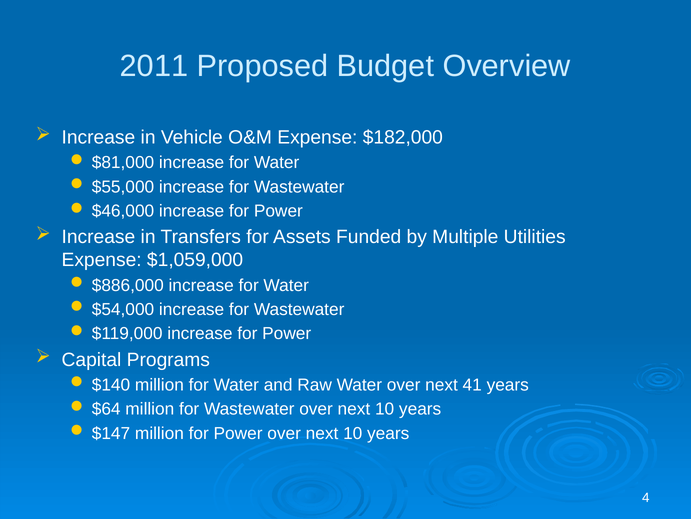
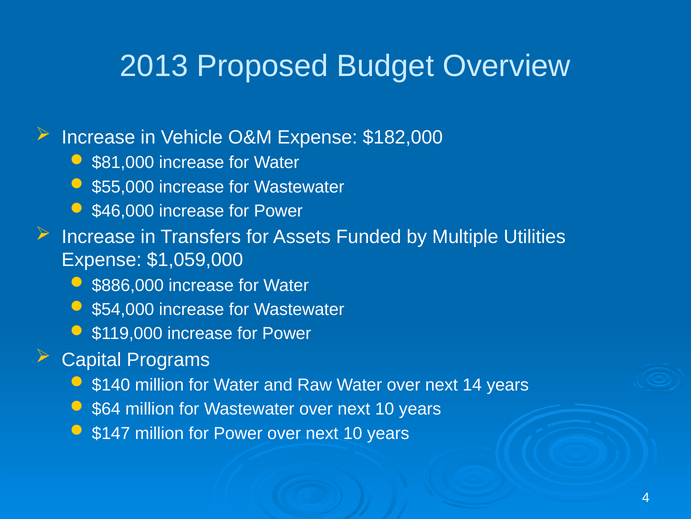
2011: 2011 -> 2013
41: 41 -> 14
